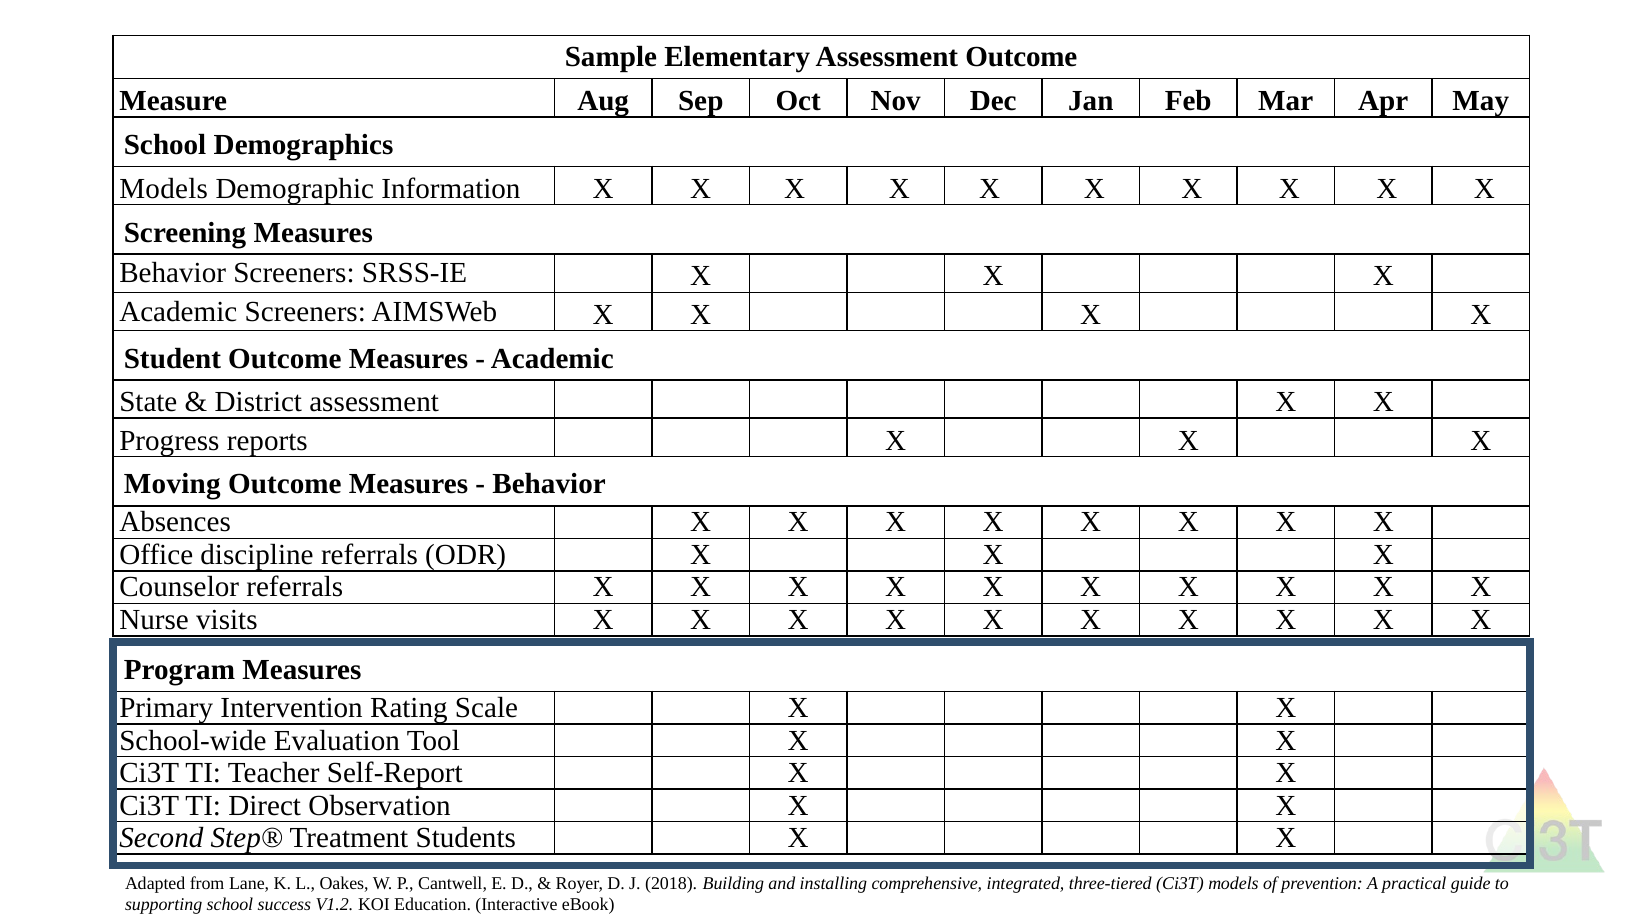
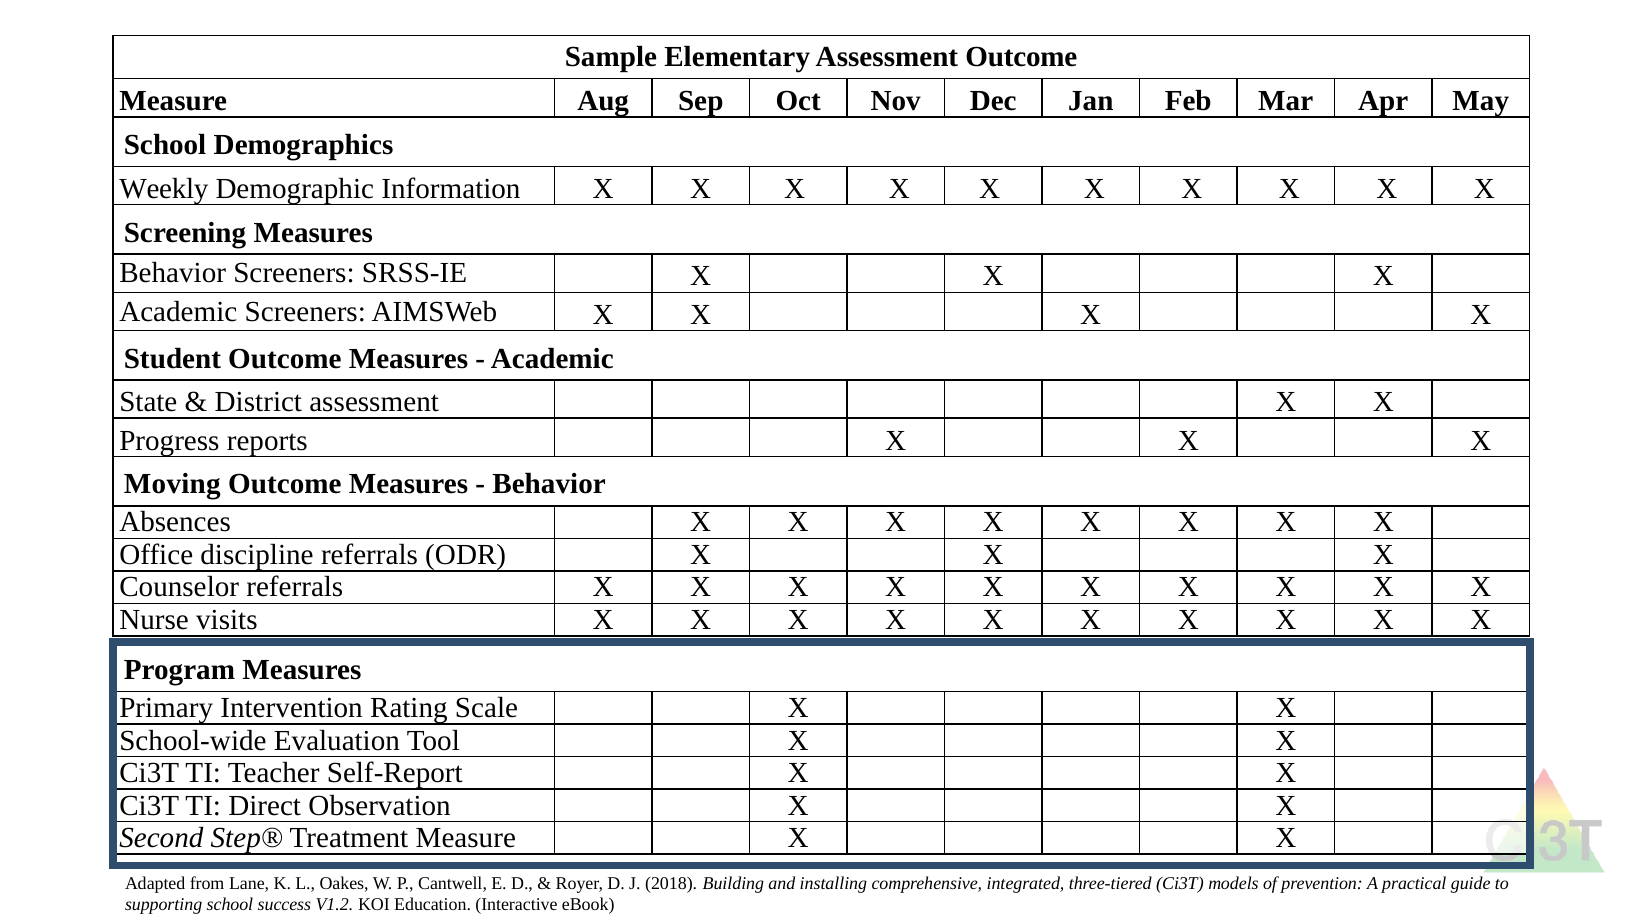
Models at (164, 189): Models -> Weekly
Treatment Students: Students -> Measure
